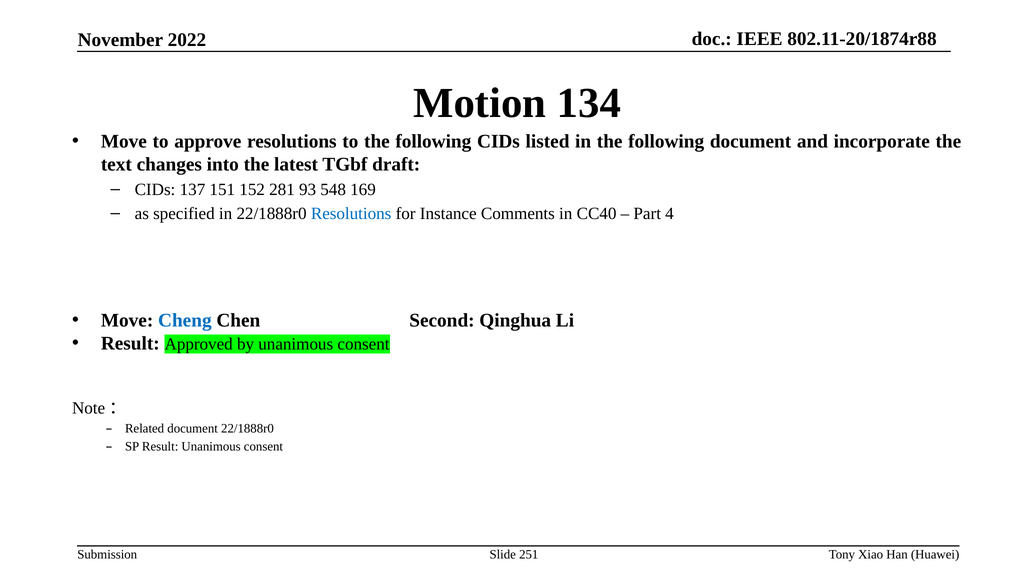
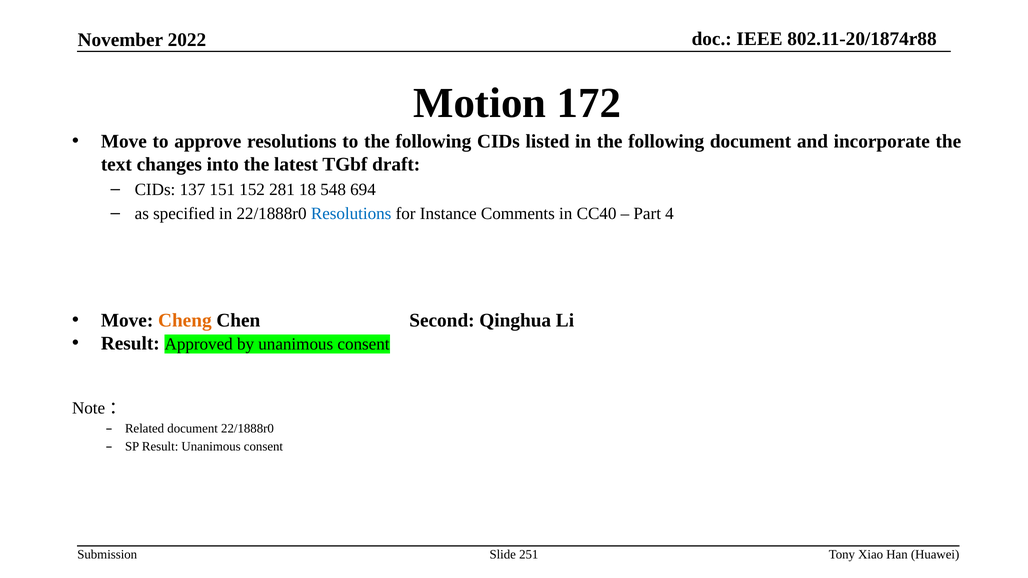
134: 134 -> 172
93: 93 -> 18
169: 169 -> 694
Cheng colour: blue -> orange
